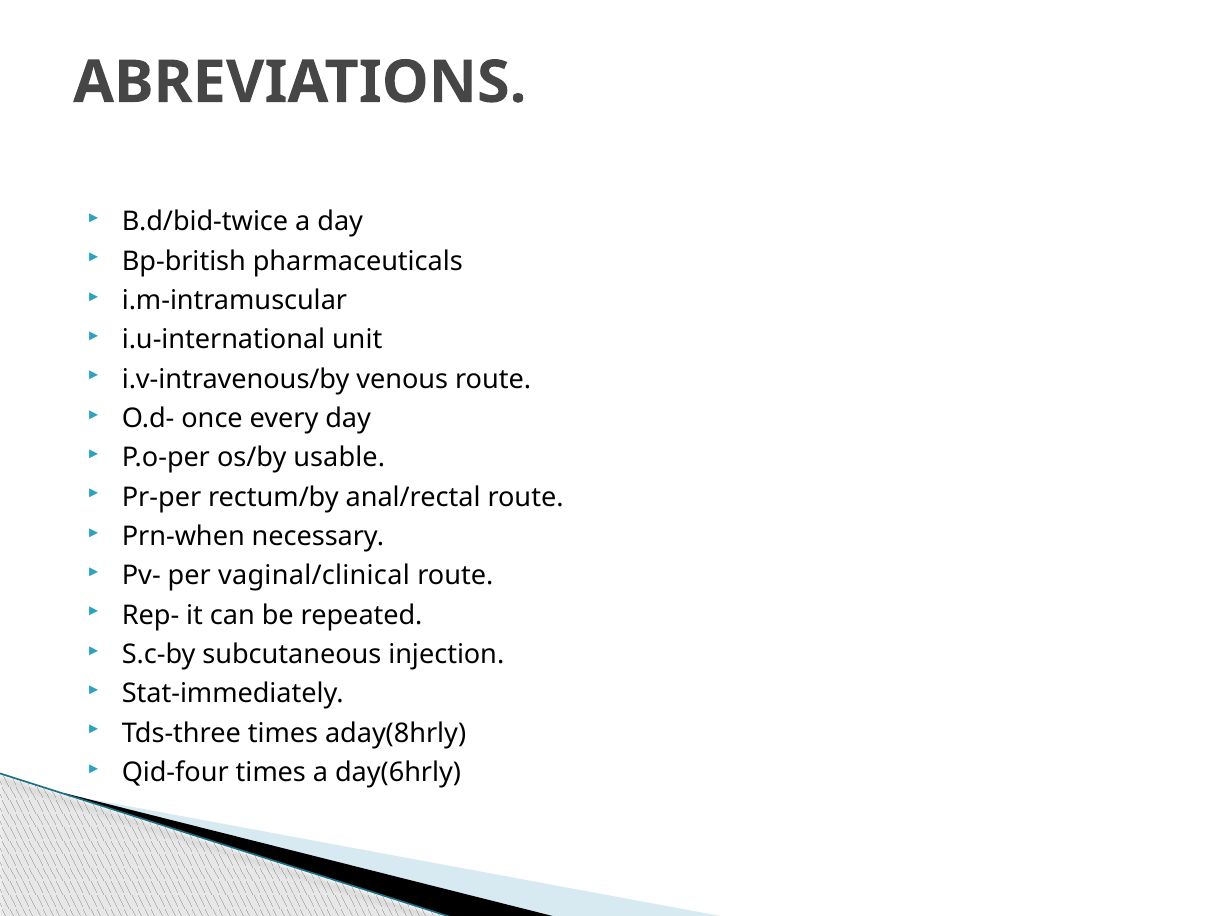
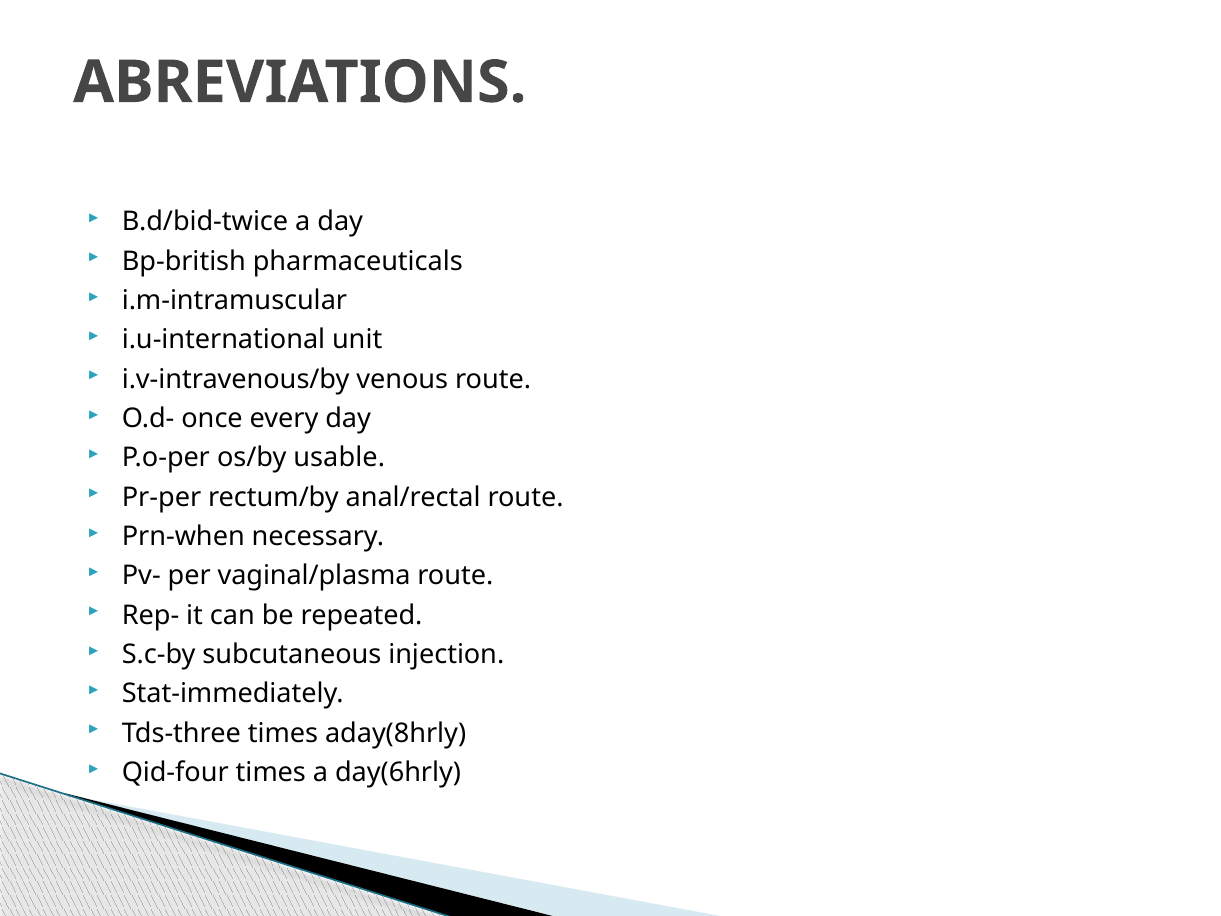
vaginal/clinical: vaginal/clinical -> vaginal/plasma
